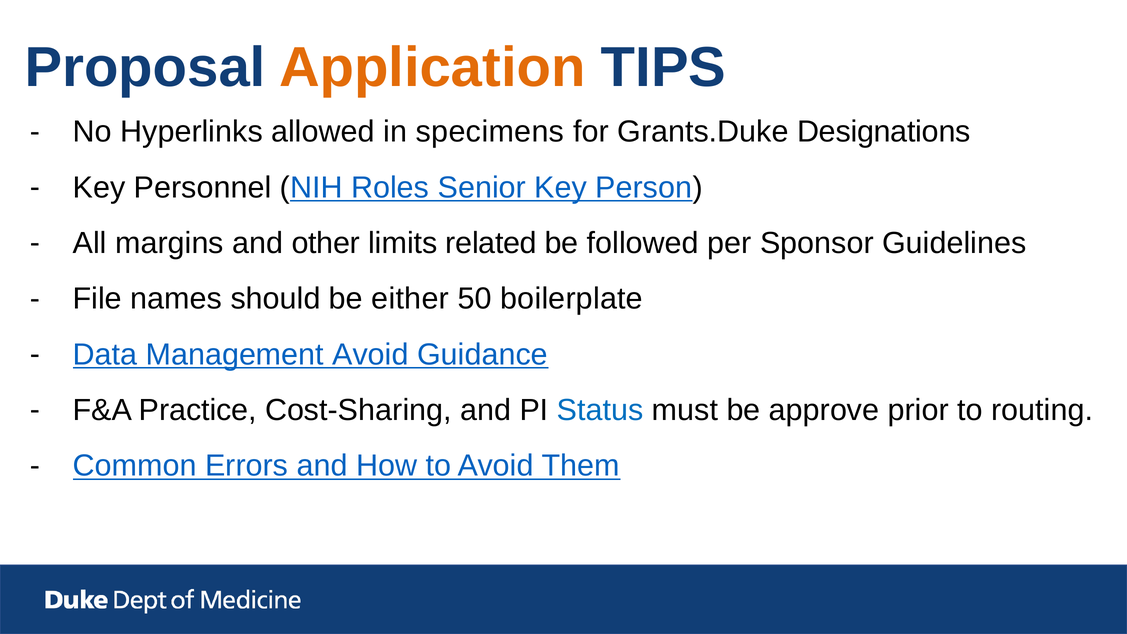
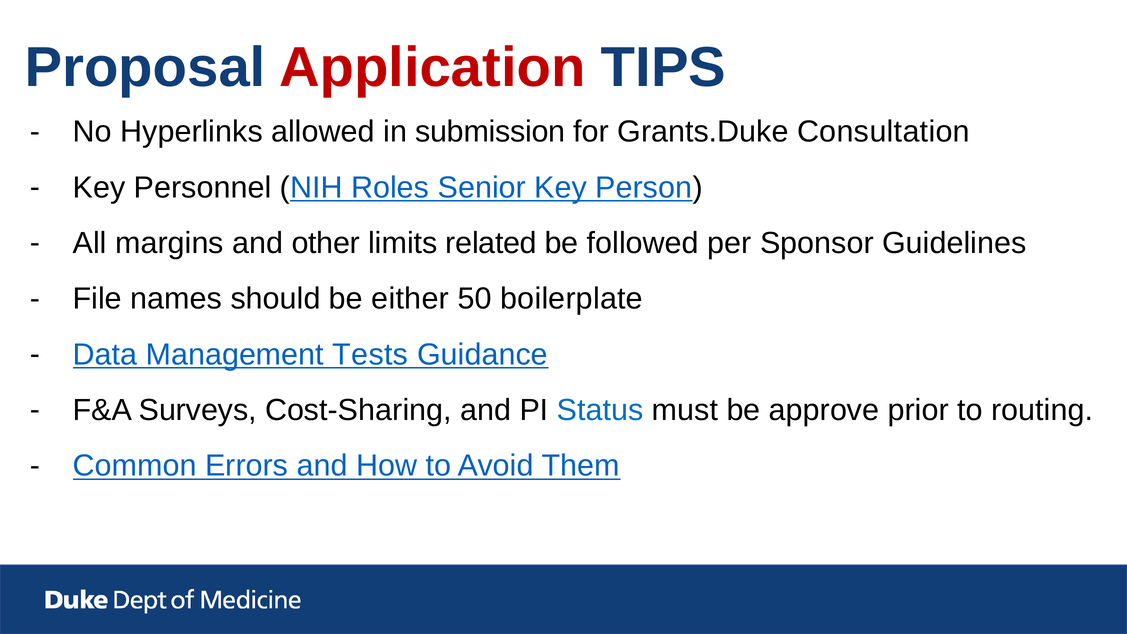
Application colour: orange -> red
specimens: specimens -> submission
Designations: Designations -> Consultation
Management Avoid: Avoid -> Tests
Practice: Practice -> Surveys
